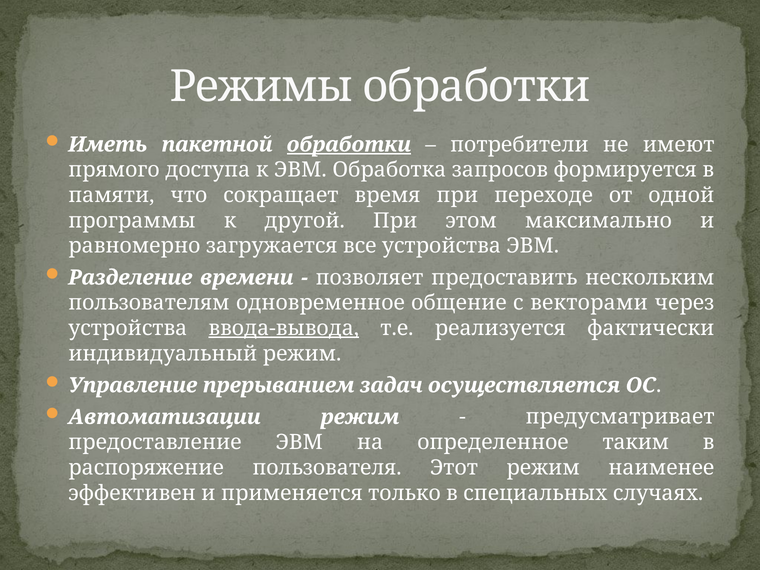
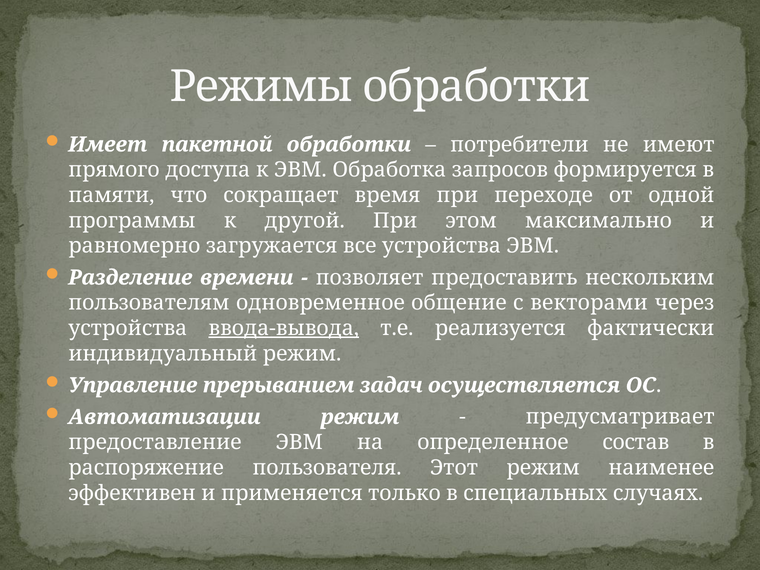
Иметь: Иметь -> Имеет
обработки at (349, 145) underline: present -> none
таким: таким -> состав
